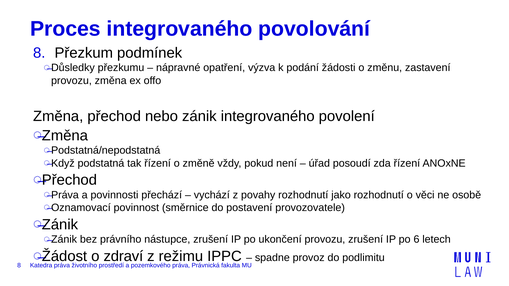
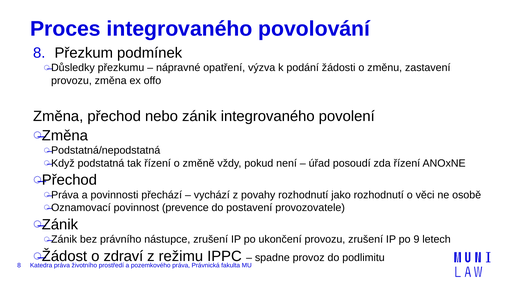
směrnice: směrnice -> prevence
6: 6 -> 9
